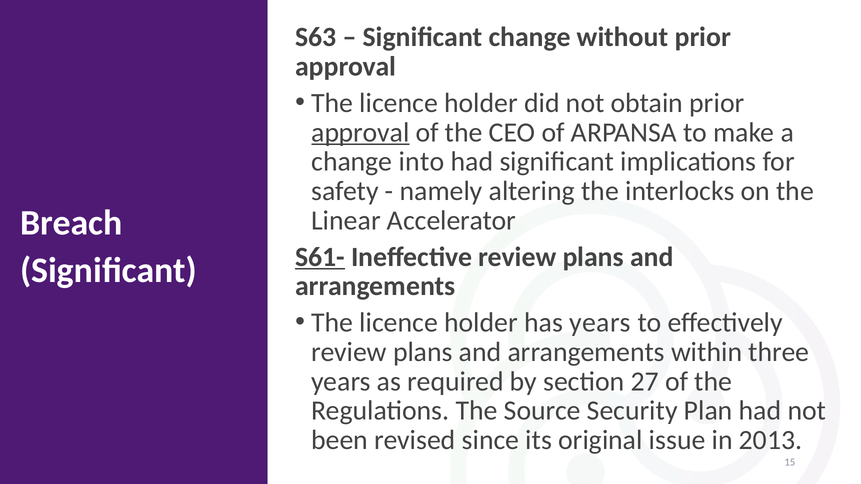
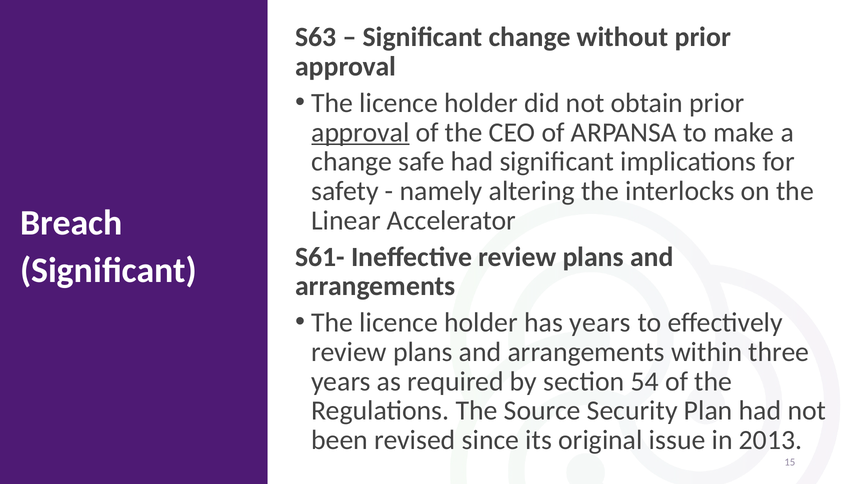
into: into -> safe
S61- underline: present -> none
27: 27 -> 54
